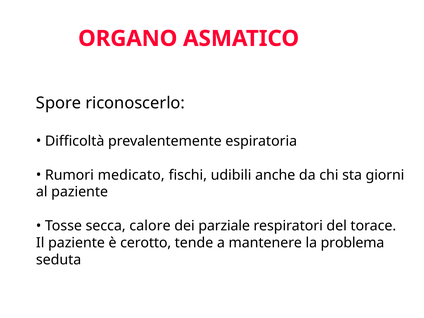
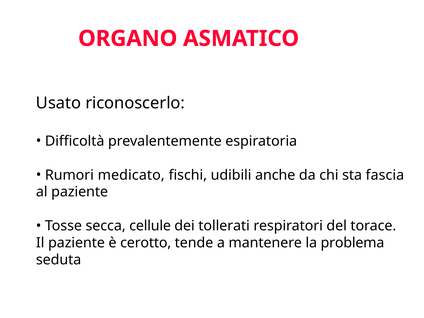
Spore: Spore -> Usato
giorni: giorni -> fascia
calore: calore -> cellule
parziale: parziale -> tollerati
